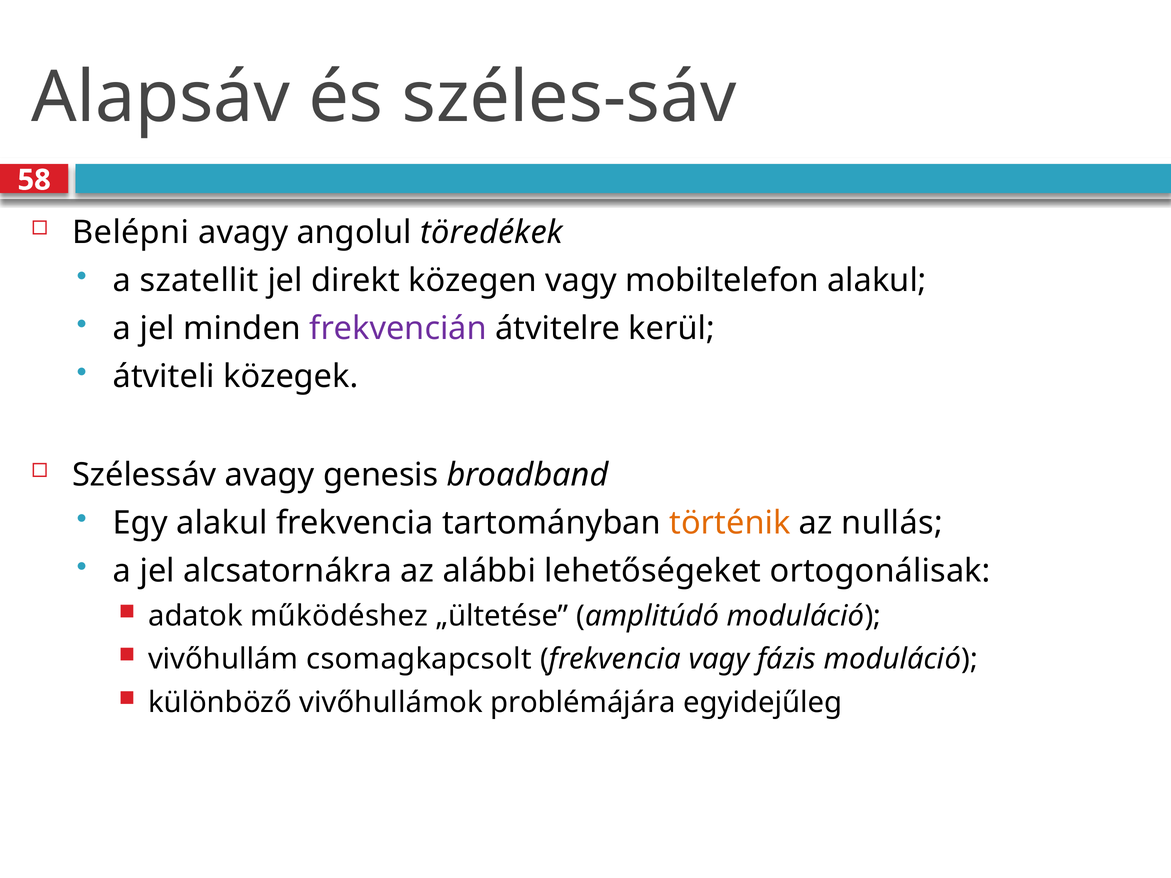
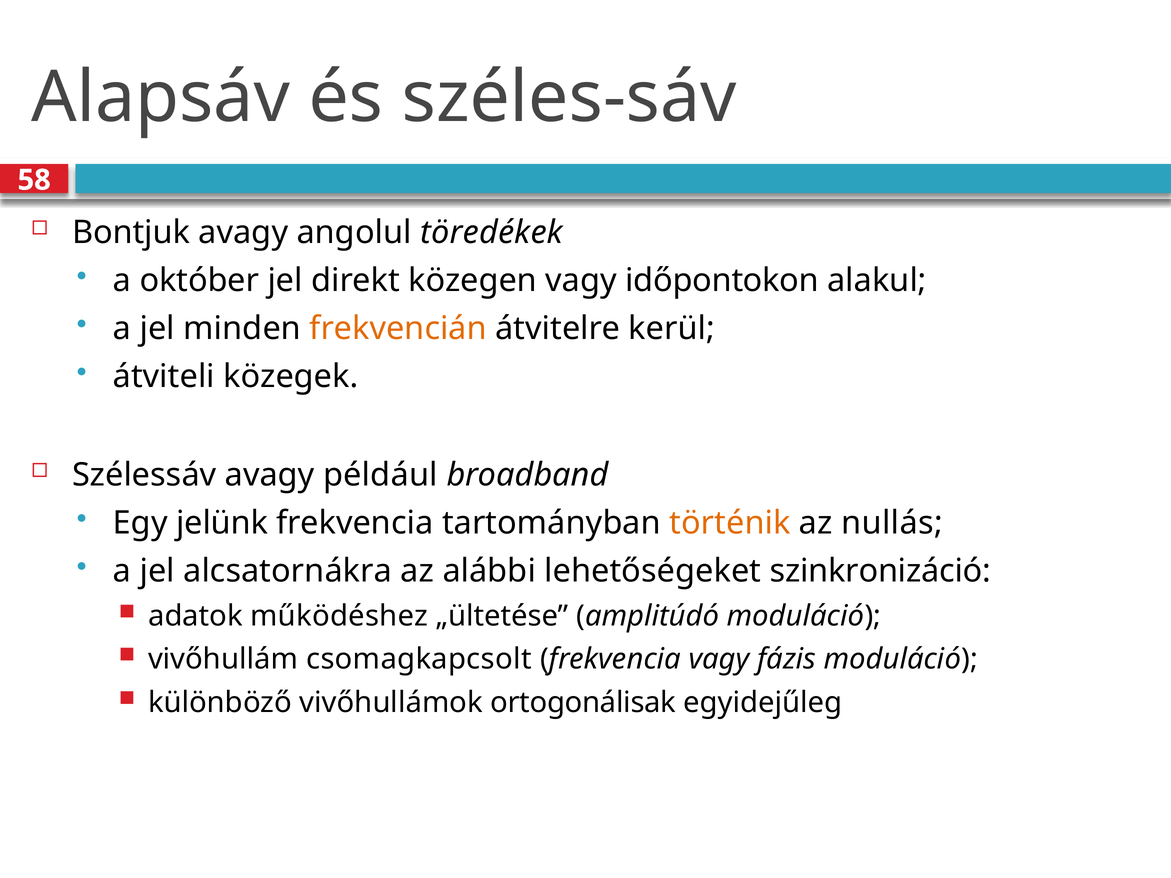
Belépni: Belépni -> Bontjuk
szatellit: szatellit -> október
mobiltelefon: mobiltelefon -> időpontokon
frekvencián colour: purple -> orange
genesis: genesis -> például
Egy alakul: alakul -> jelünk
ortogonálisak: ortogonálisak -> szinkronizáció
problémájára: problémájára -> ortogonálisak
